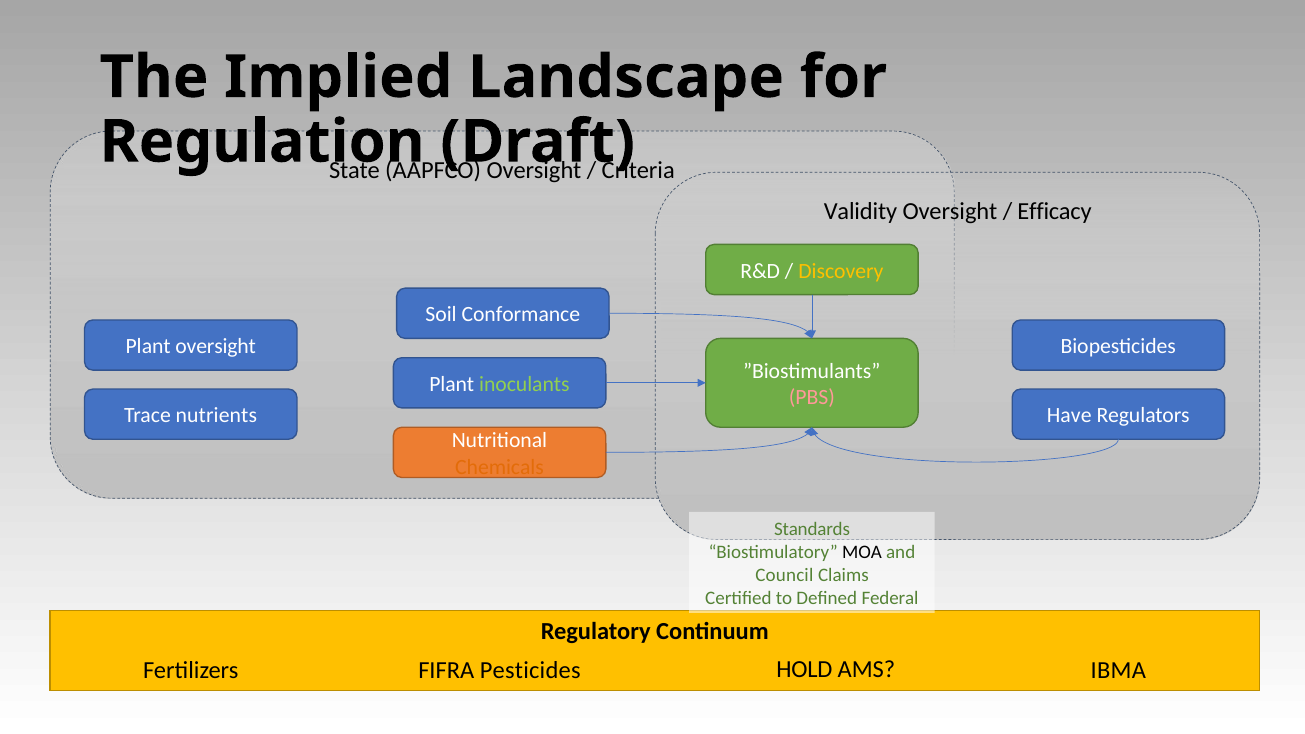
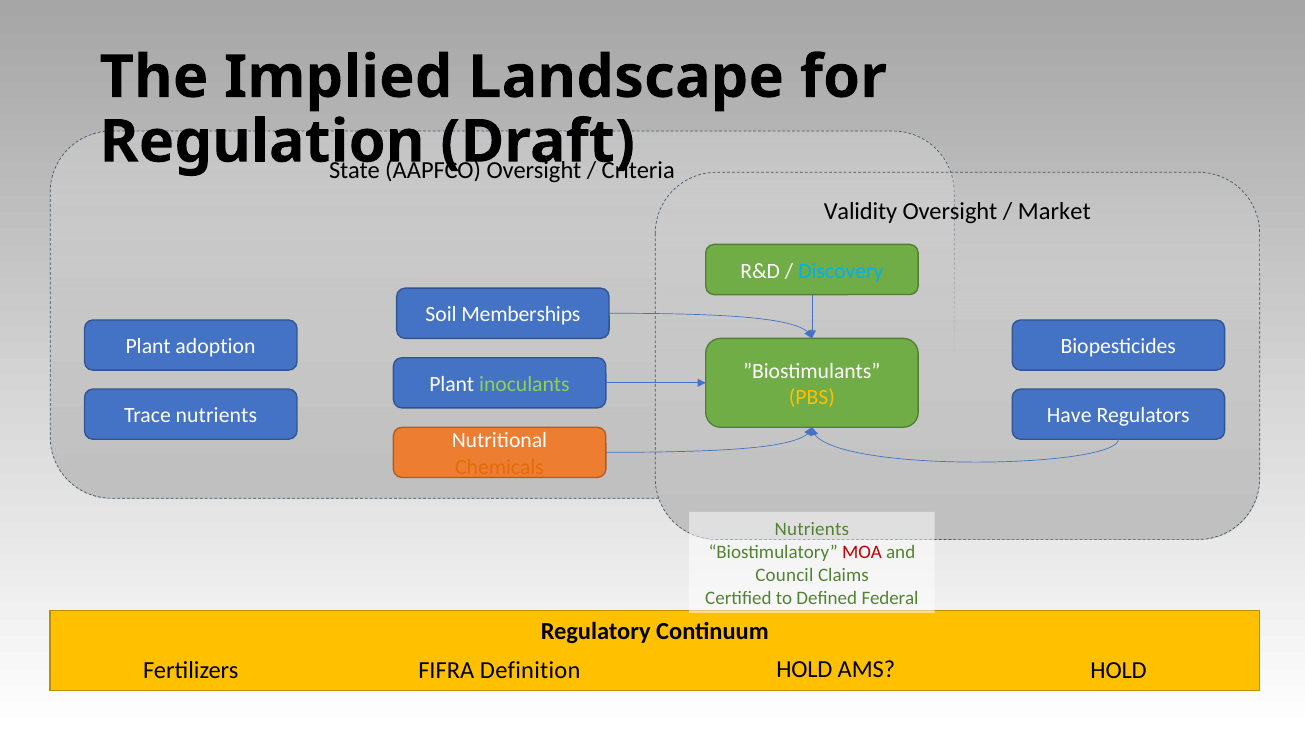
Efficacy: Efficacy -> Market
Discovery colour: yellow -> light blue
Conformance: Conformance -> Memberships
Plant oversight: oversight -> adoption
PBS colour: pink -> yellow
Standards at (812, 530): Standards -> Nutrients
MOA colour: black -> red
Pesticides: Pesticides -> Definition
IBMA at (1118, 670): IBMA -> HOLD
